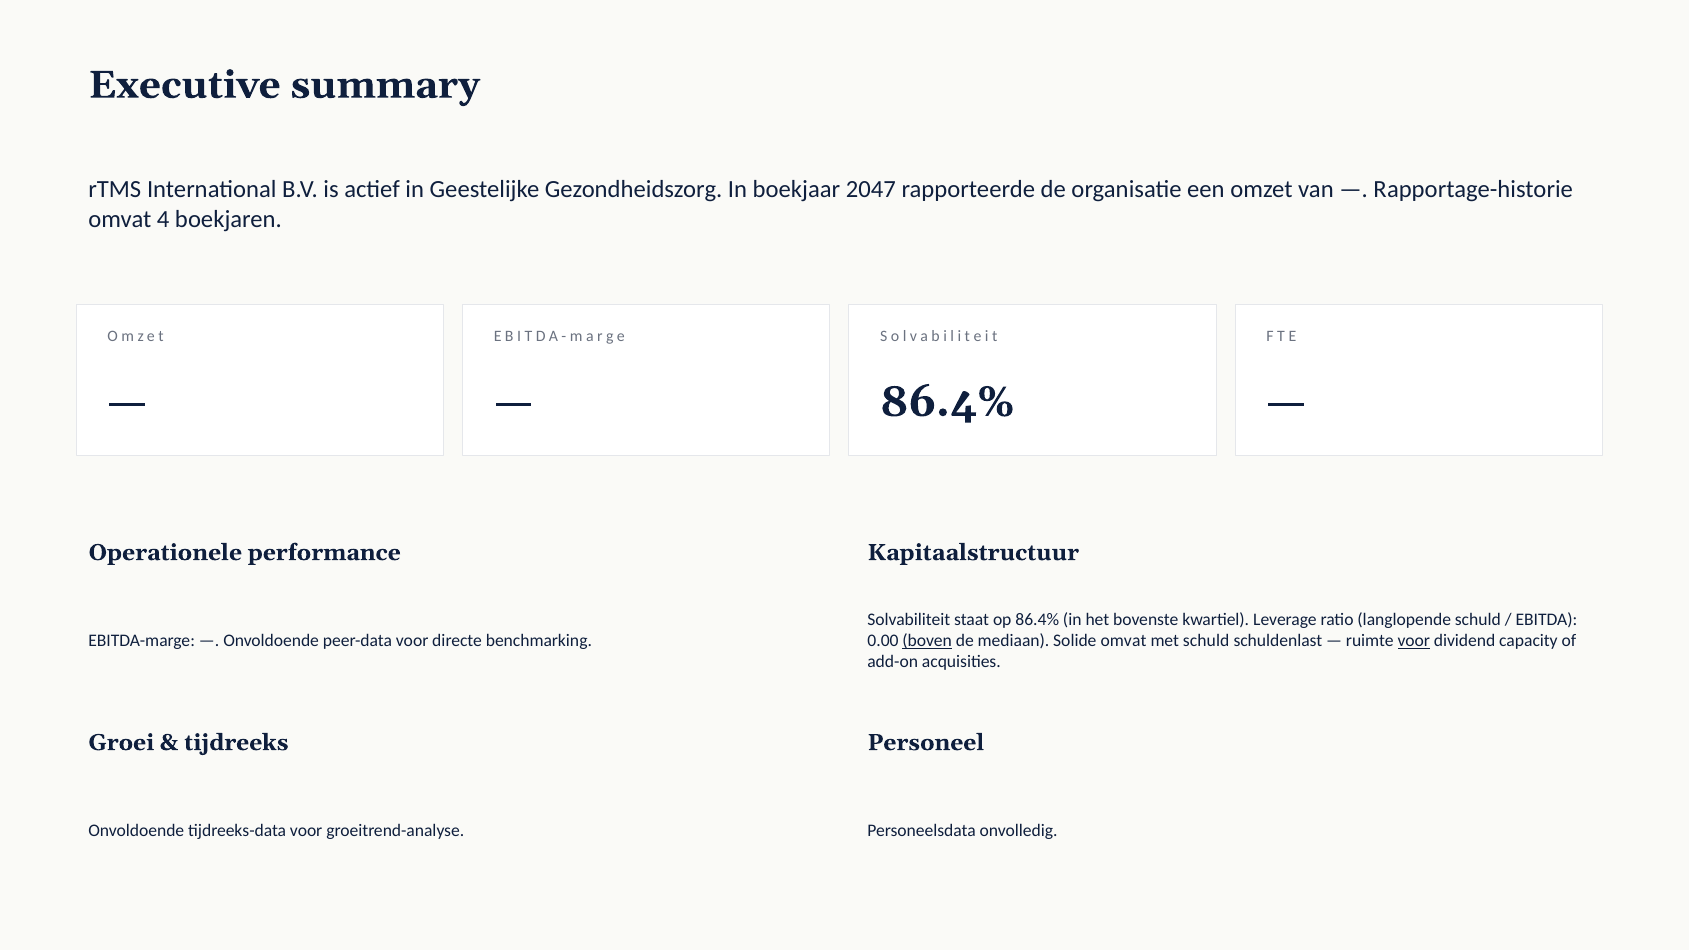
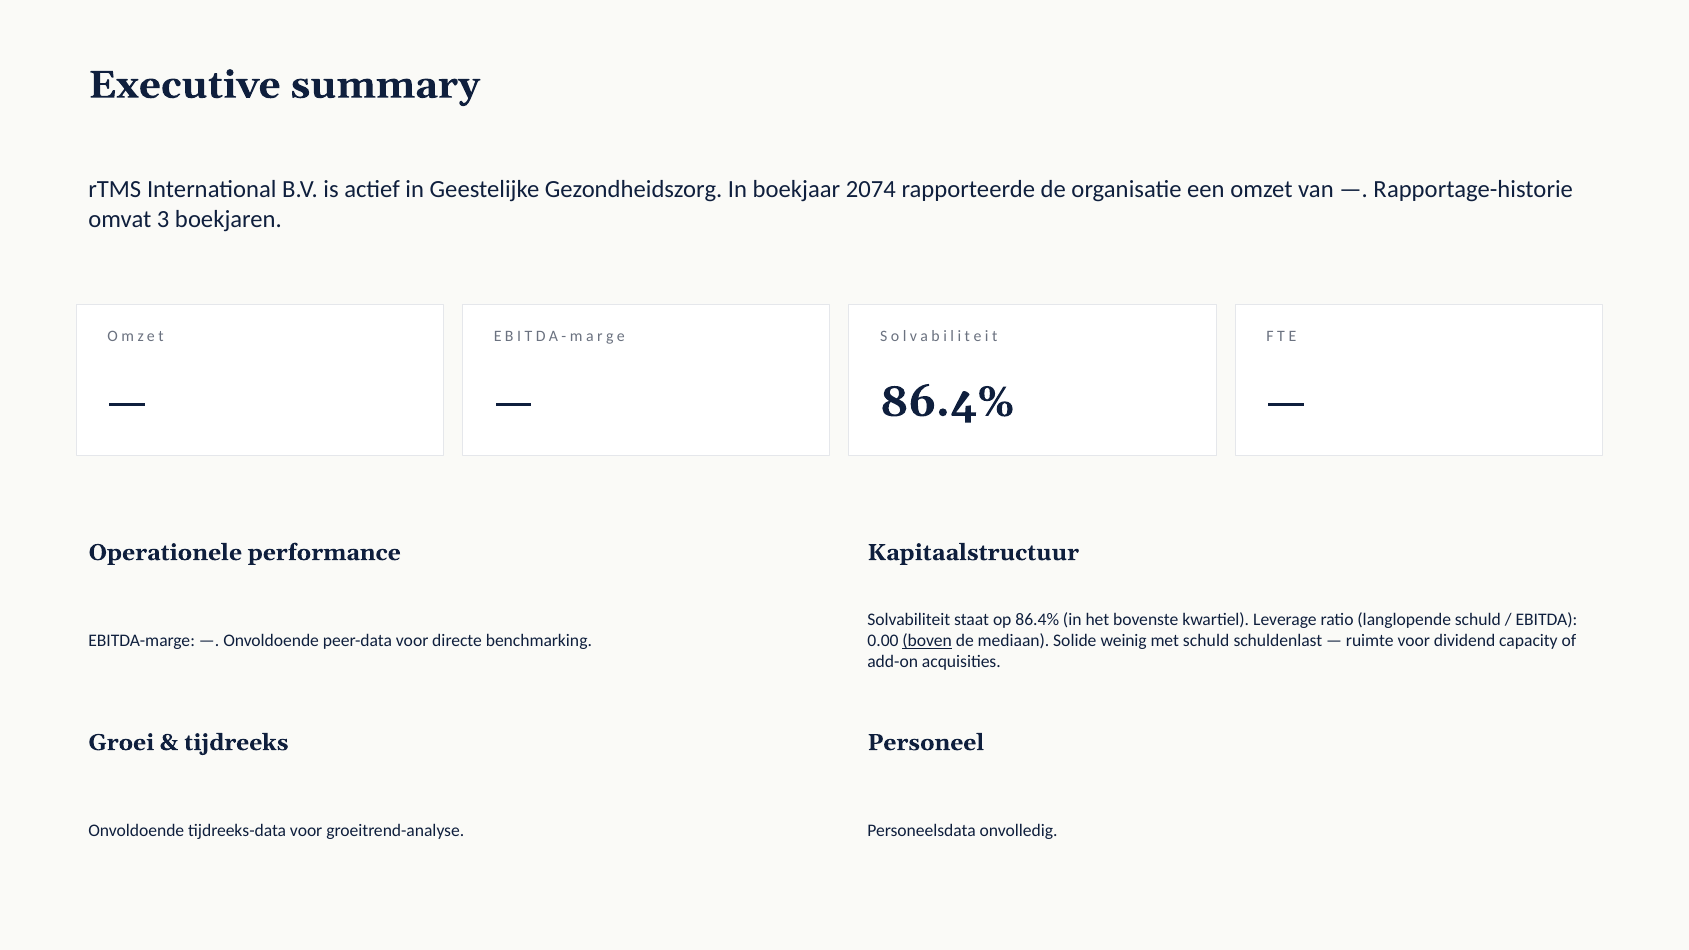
2047: 2047 -> 2074
4: 4 -> 3
Solide omvat: omvat -> weinig
voor at (1414, 641) underline: present -> none
